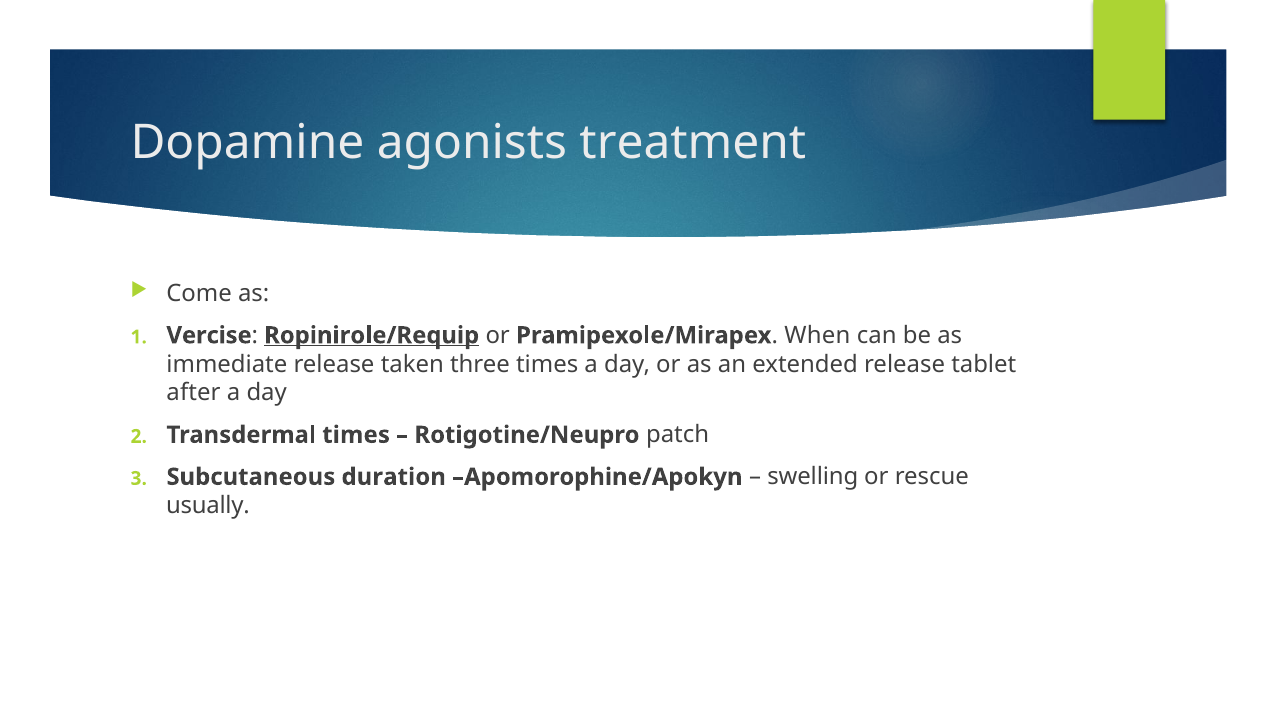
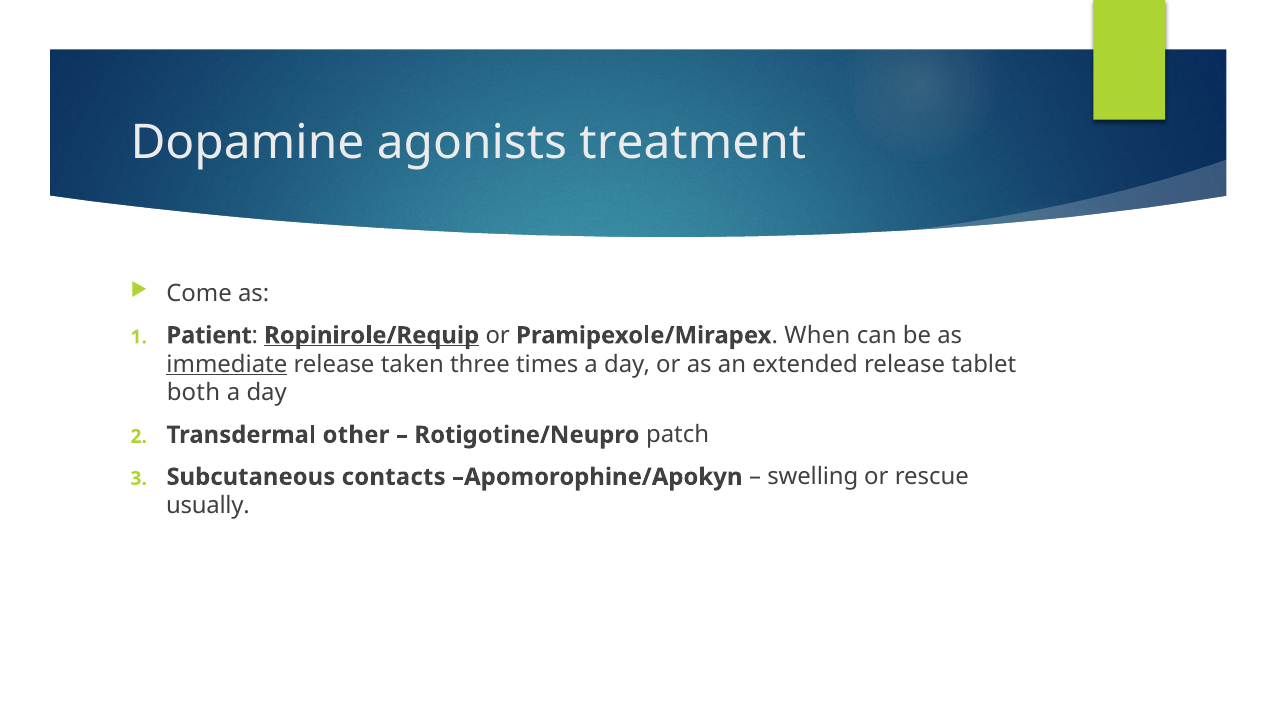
Vercise: Vercise -> Patient
immediate underline: none -> present
after: after -> both
Transdermal times: times -> other
duration: duration -> contacts
